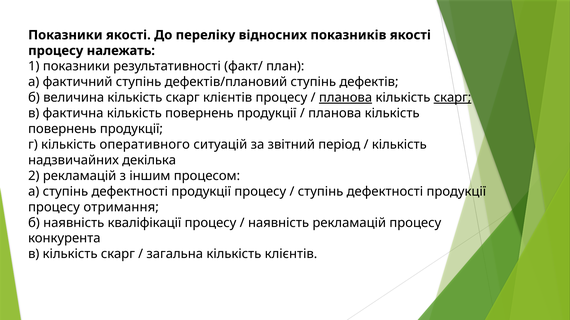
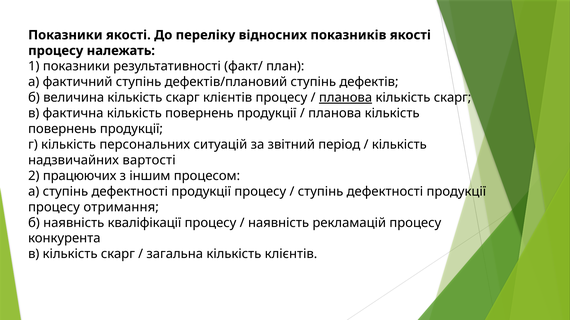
скарг at (453, 98) underline: present -> none
оперативного: оперативного -> персональних
декілька: декілька -> вартості
2 рекламацій: рекламацій -> працюючих
